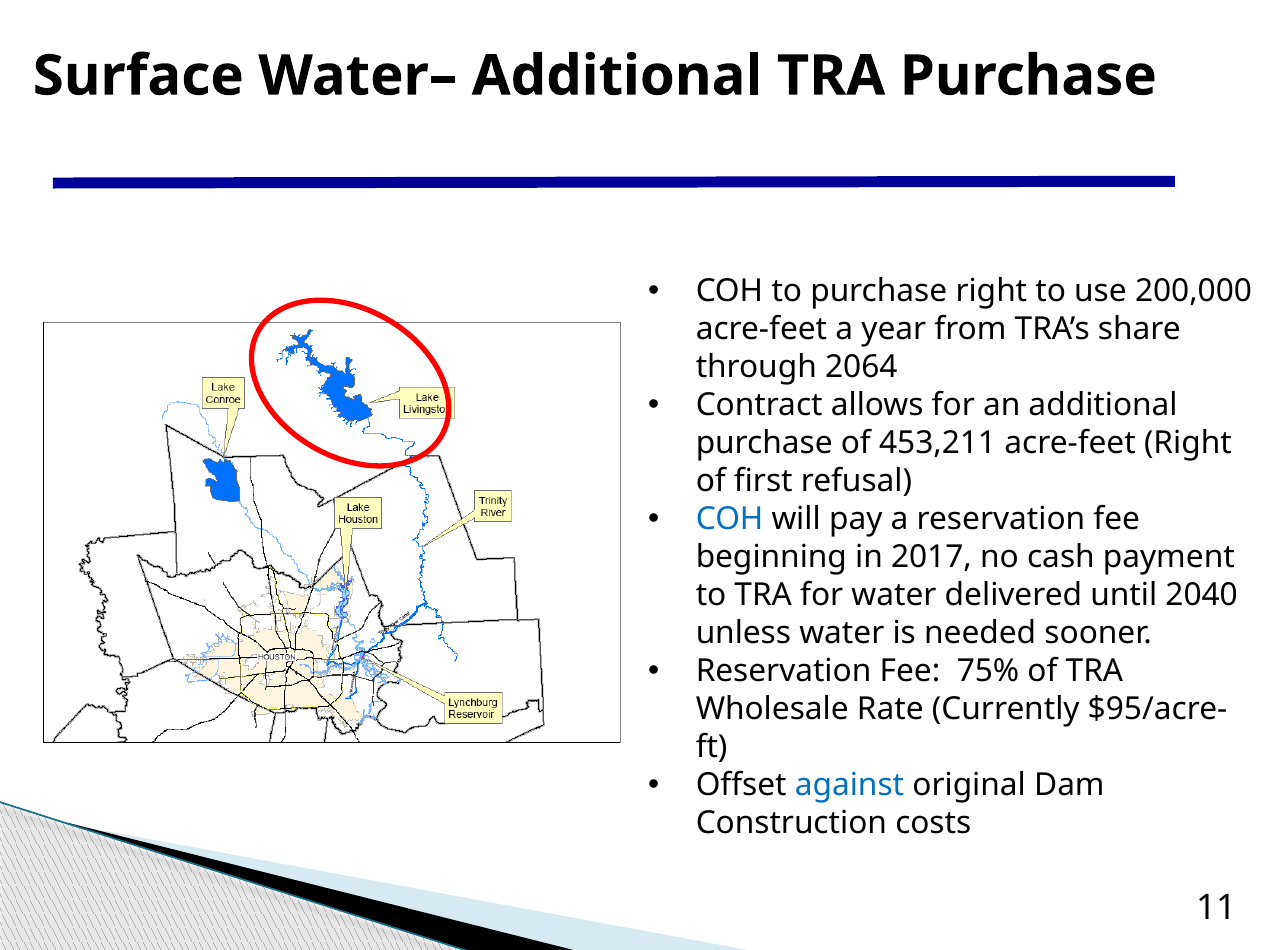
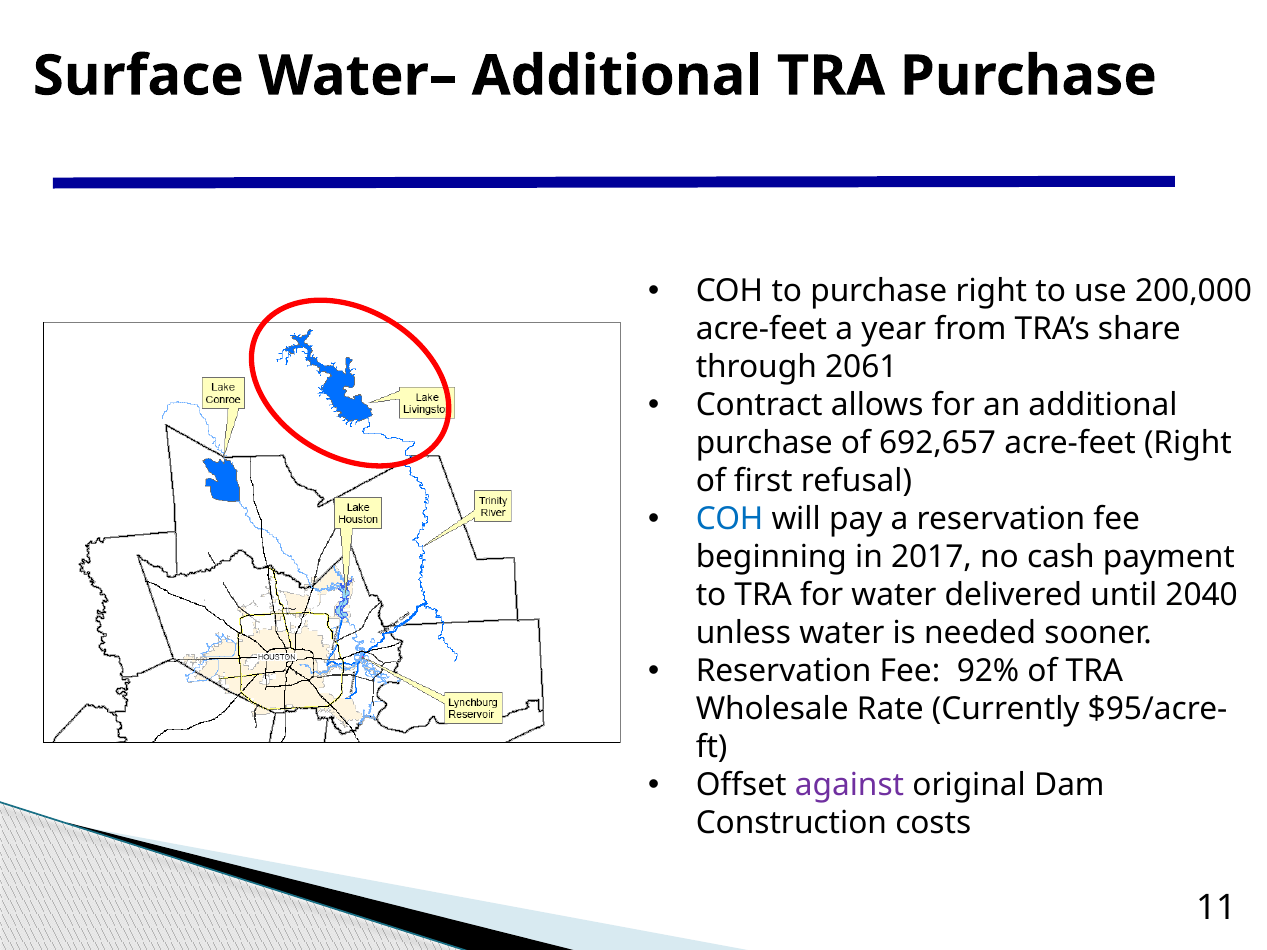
2064: 2064 -> 2061
453,211: 453,211 -> 692,657
75%: 75% -> 92%
against colour: blue -> purple
